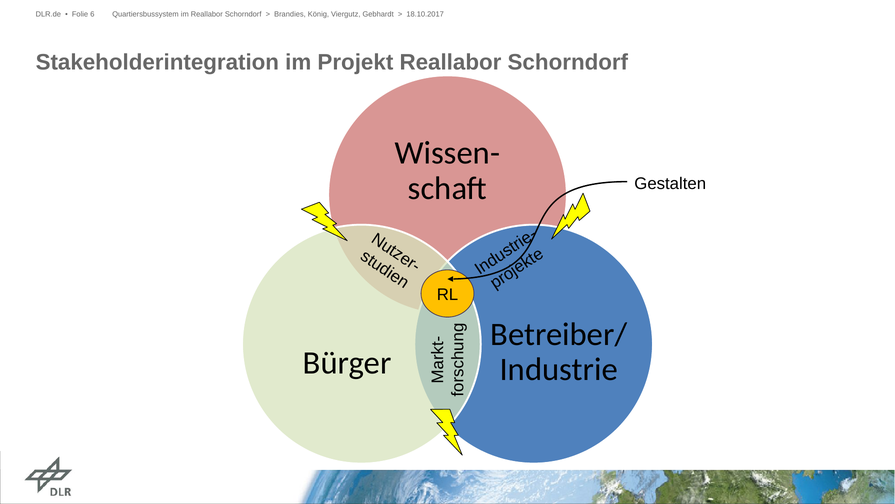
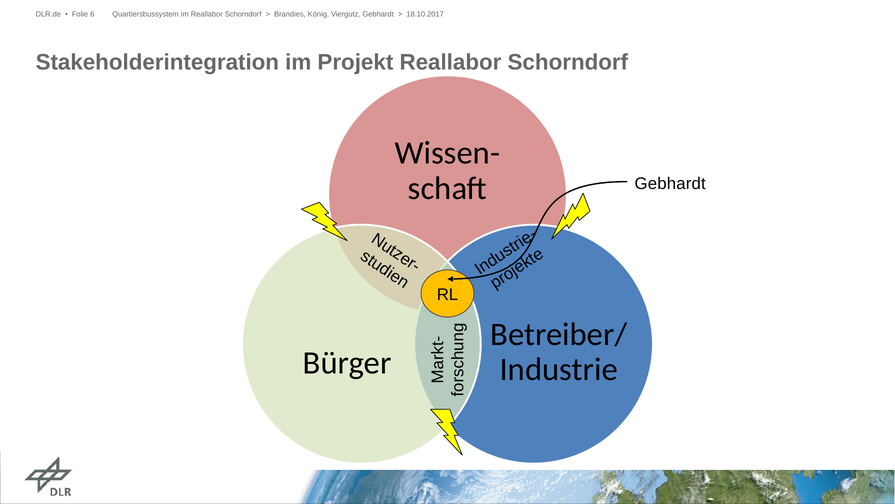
Gestalten at (670, 184): Gestalten -> Gebhardt
